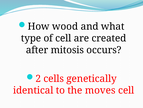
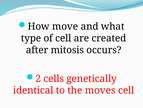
wood: wood -> move
